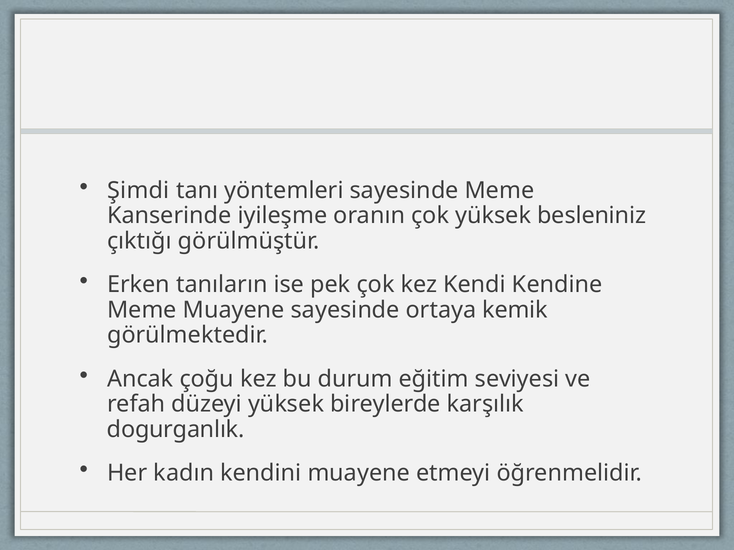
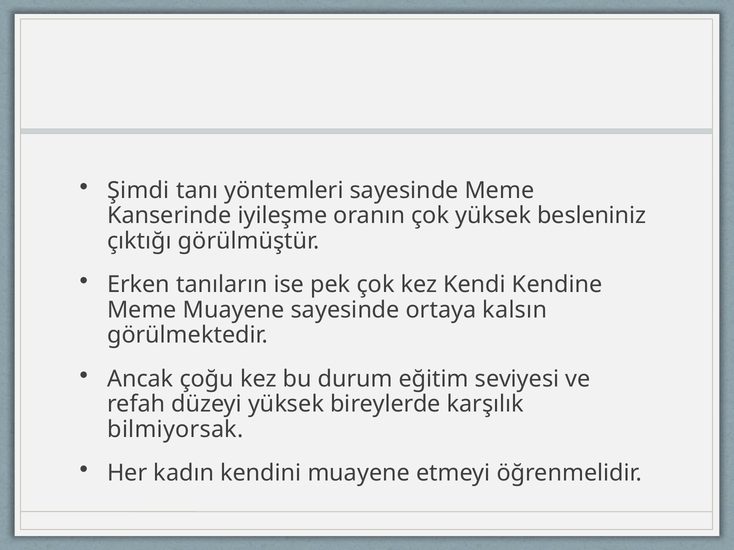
kemik: kemik -> kalsın
dogurganlık: dogurganlık -> bilmiyorsak
